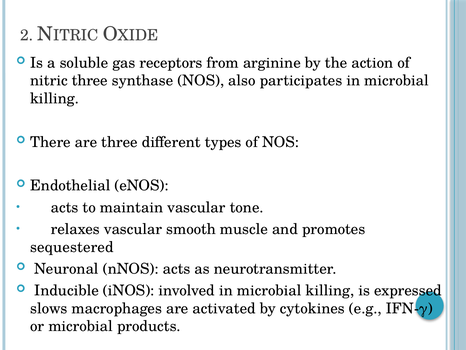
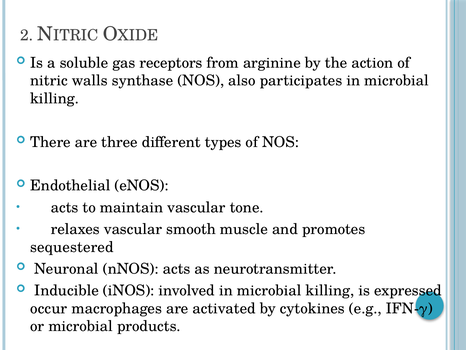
nitric three: three -> walls
slows: slows -> occur
